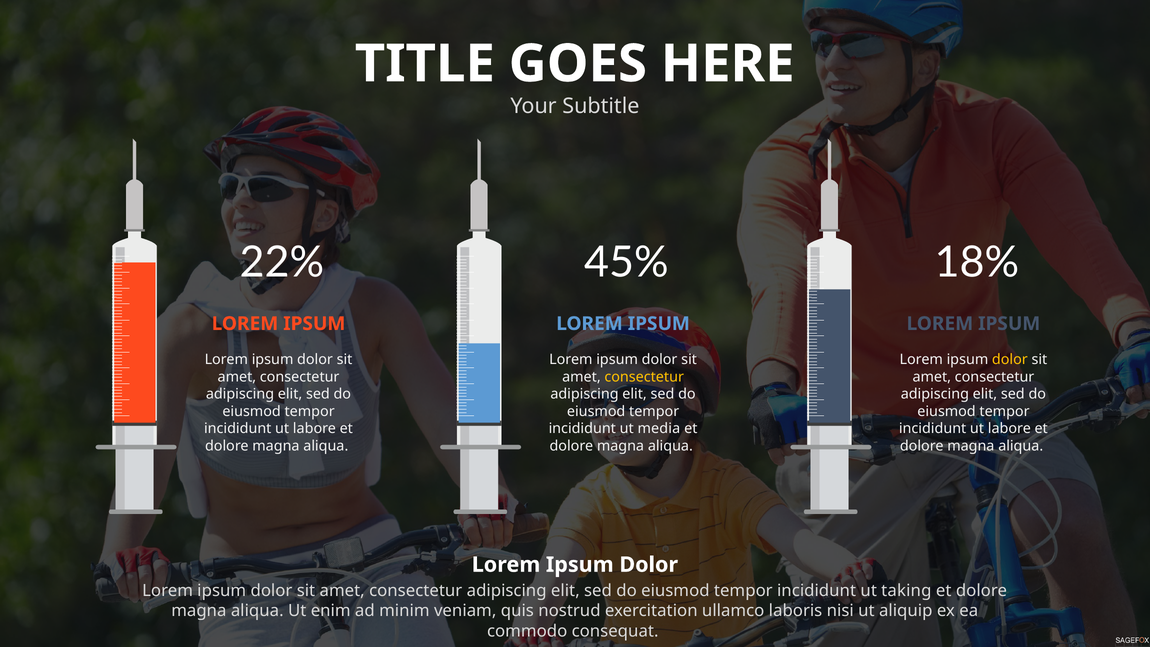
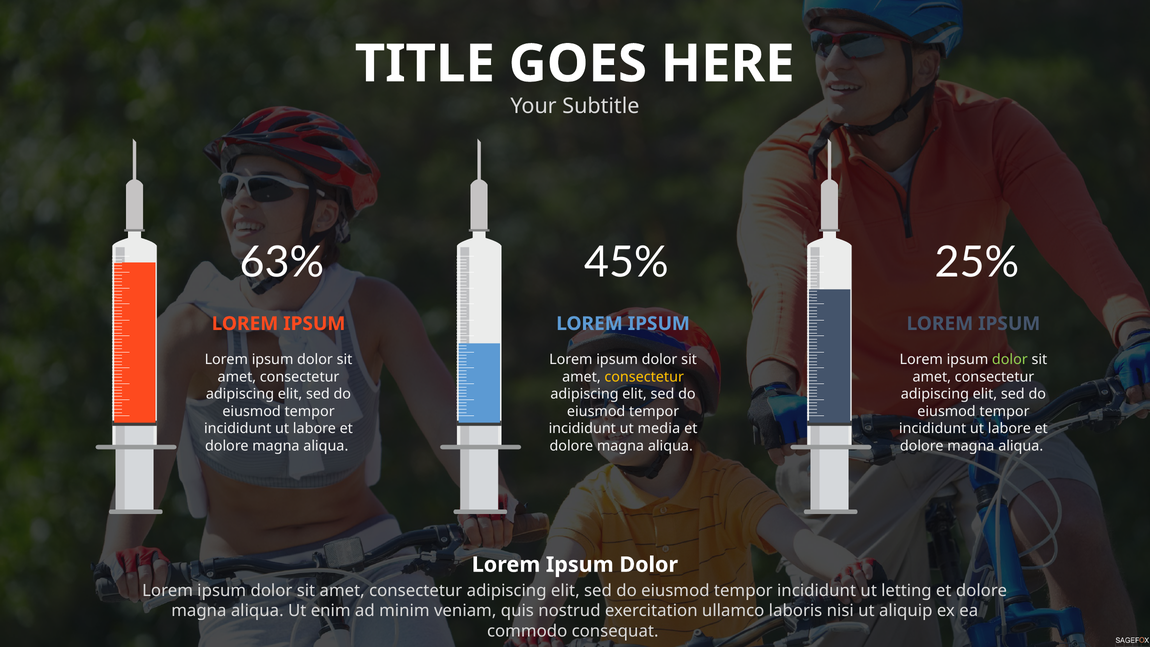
22%: 22% -> 63%
18%: 18% -> 25%
dolor at (1010, 360) colour: yellow -> light green
taking: taking -> letting
